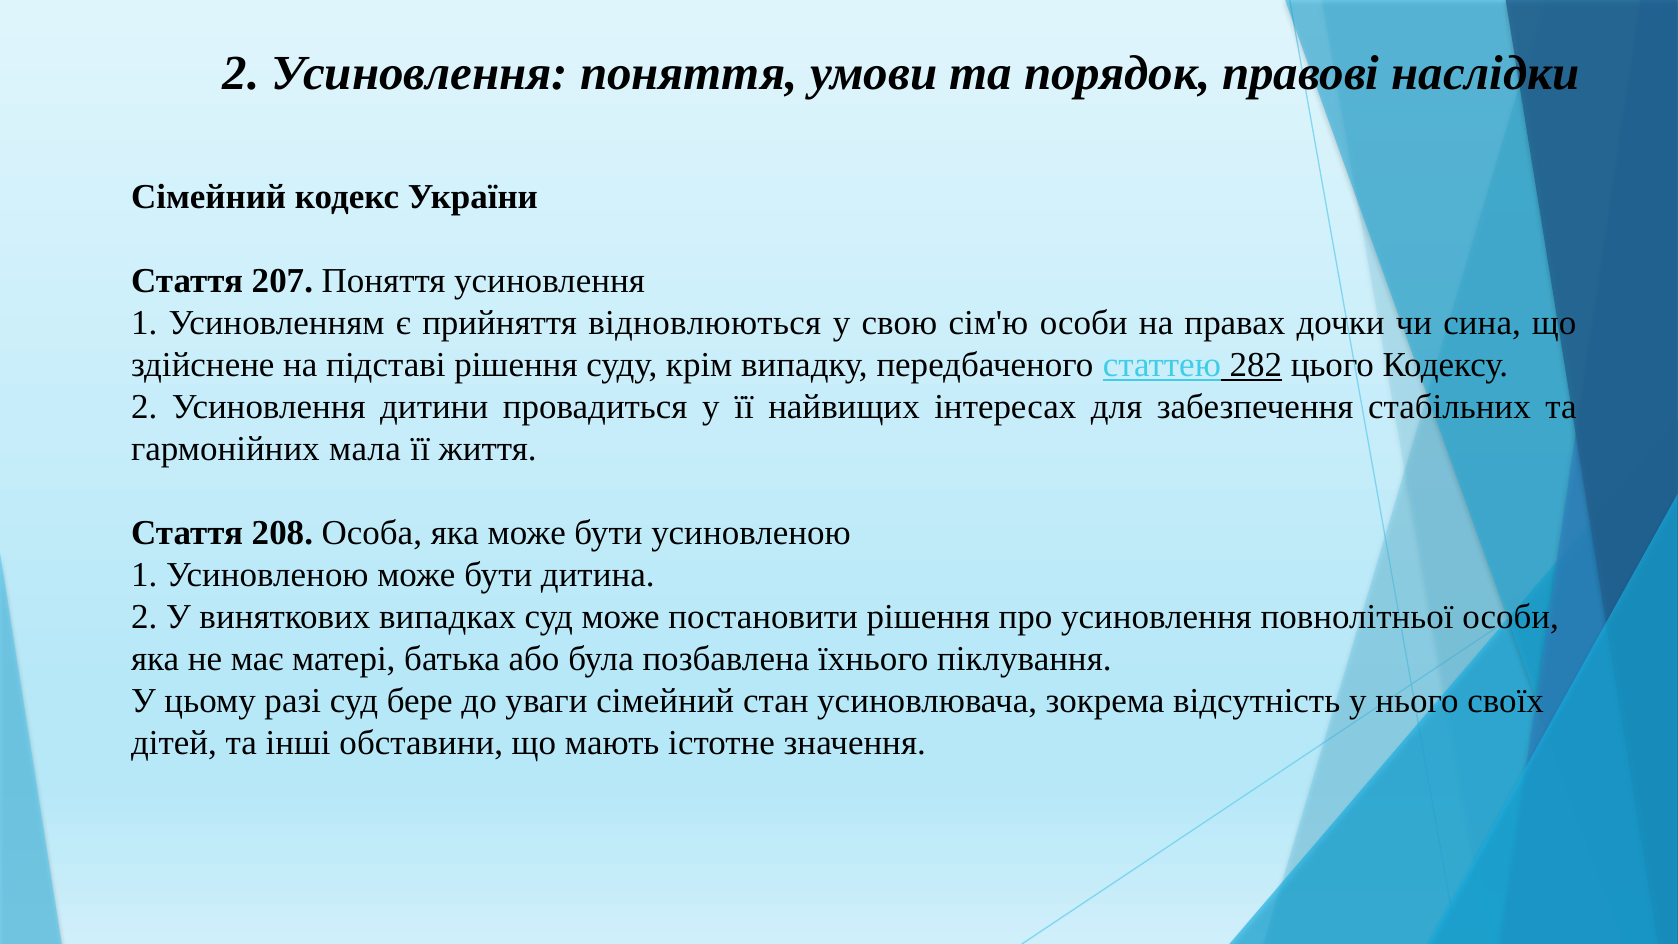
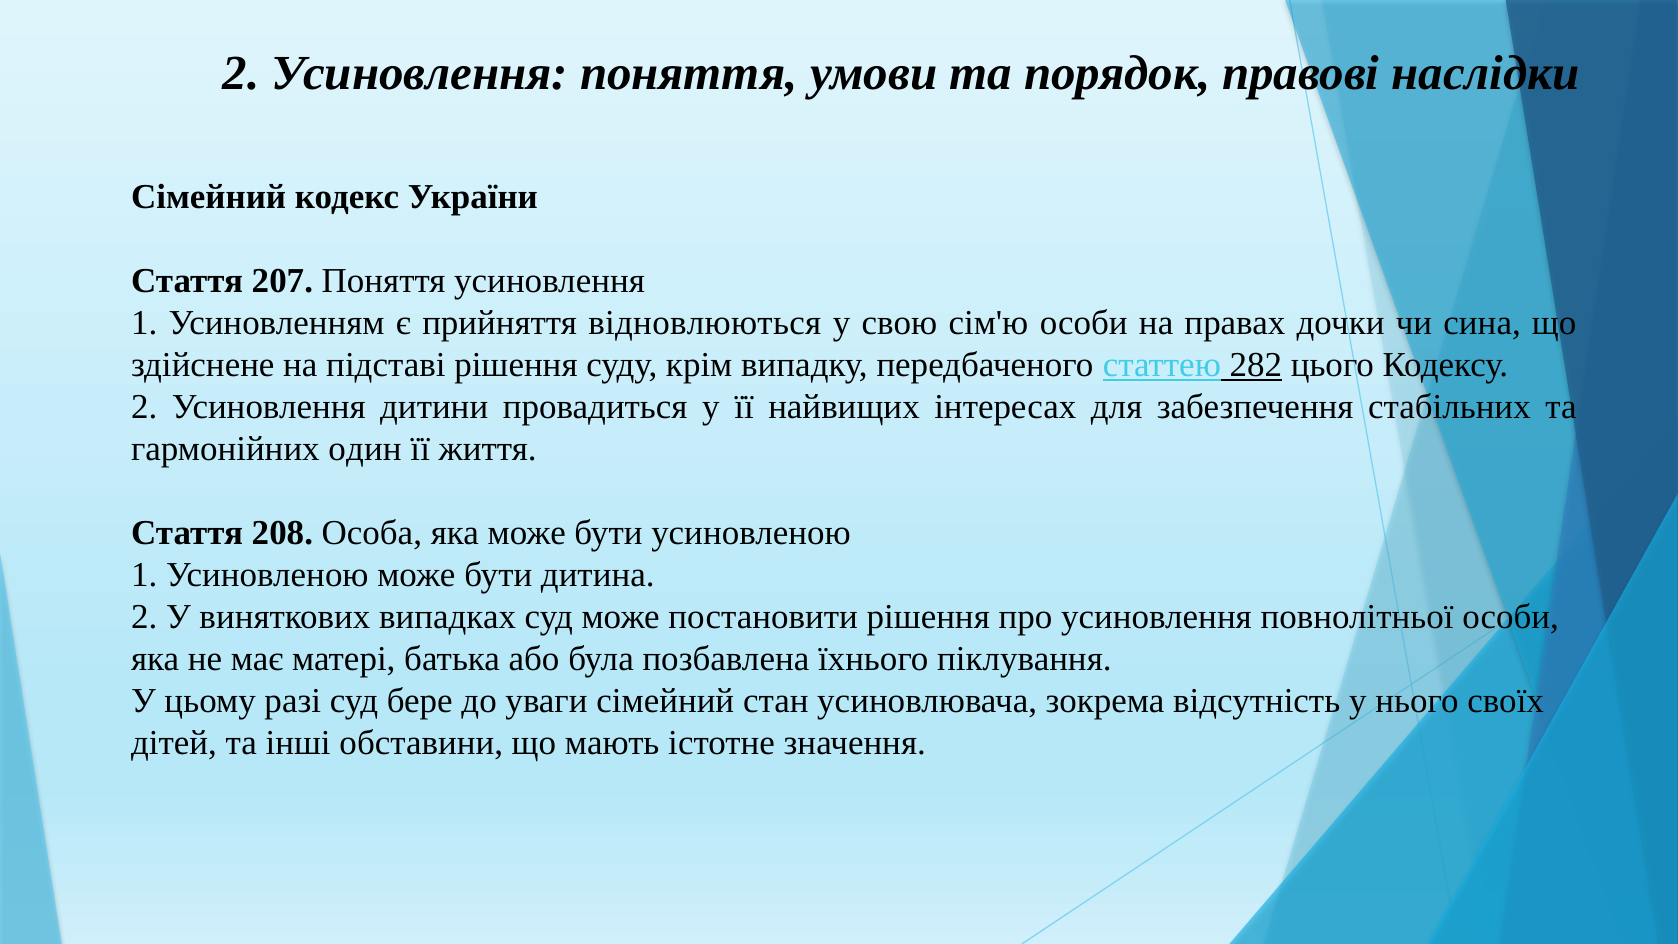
мала: мала -> один
